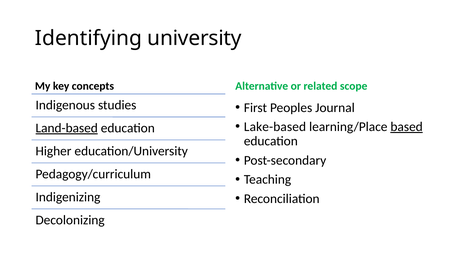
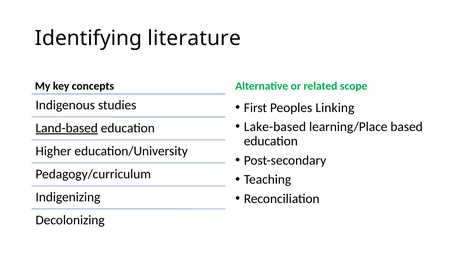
university: university -> literature
Journal: Journal -> Linking
based underline: present -> none
